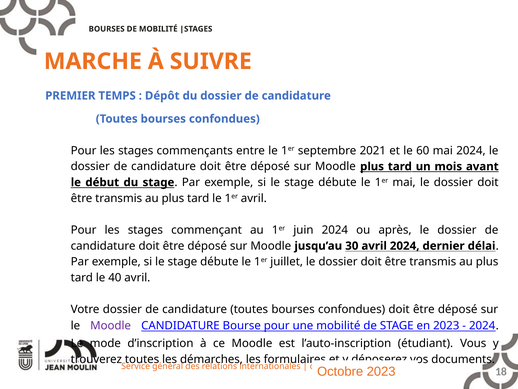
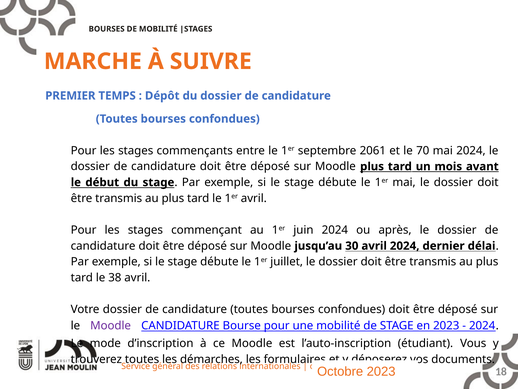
2021: 2021 -> 2061
60: 60 -> 70
40: 40 -> 38
